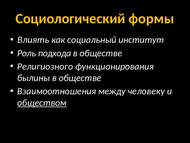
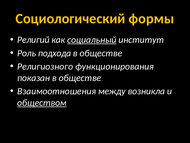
Влиять: Влиять -> Религий
социальный underline: none -> present
былины: былины -> показан
человеку: человеку -> возникла
